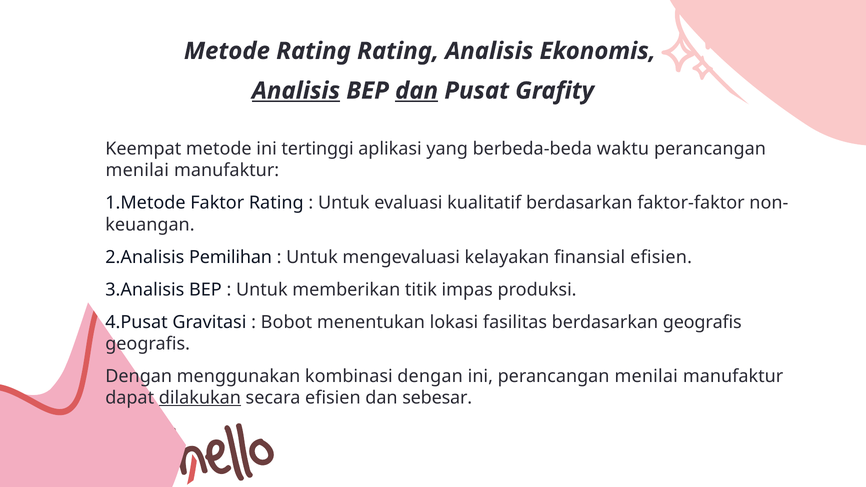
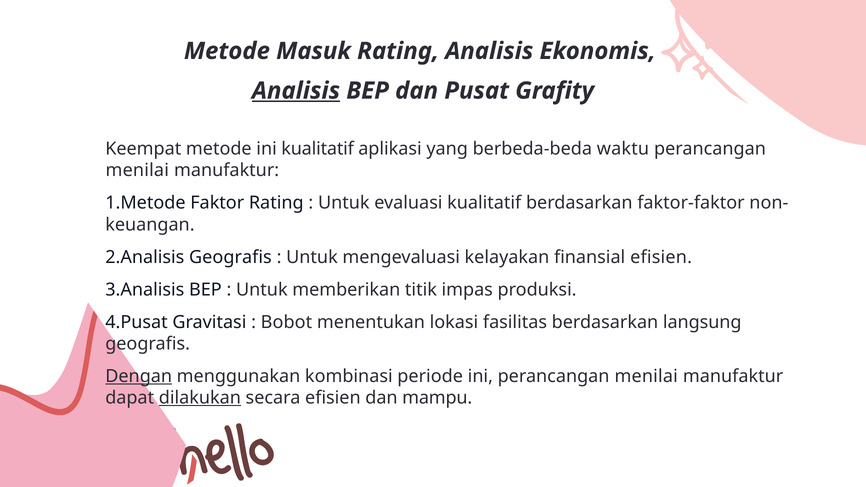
Metode Rating: Rating -> Masuk
dan at (417, 91) underline: present -> none
ini tertinggi: tertinggi -> kualitatif
Pemilihan at (231, 257): Pemilihan -> Geografis
berdasarkan geografis: geografis -> langsung
Dengan at (139, 376) underline: none -> present
kombinasi dengan: dengan -> periode
sebesar: sebesar -> mampu
